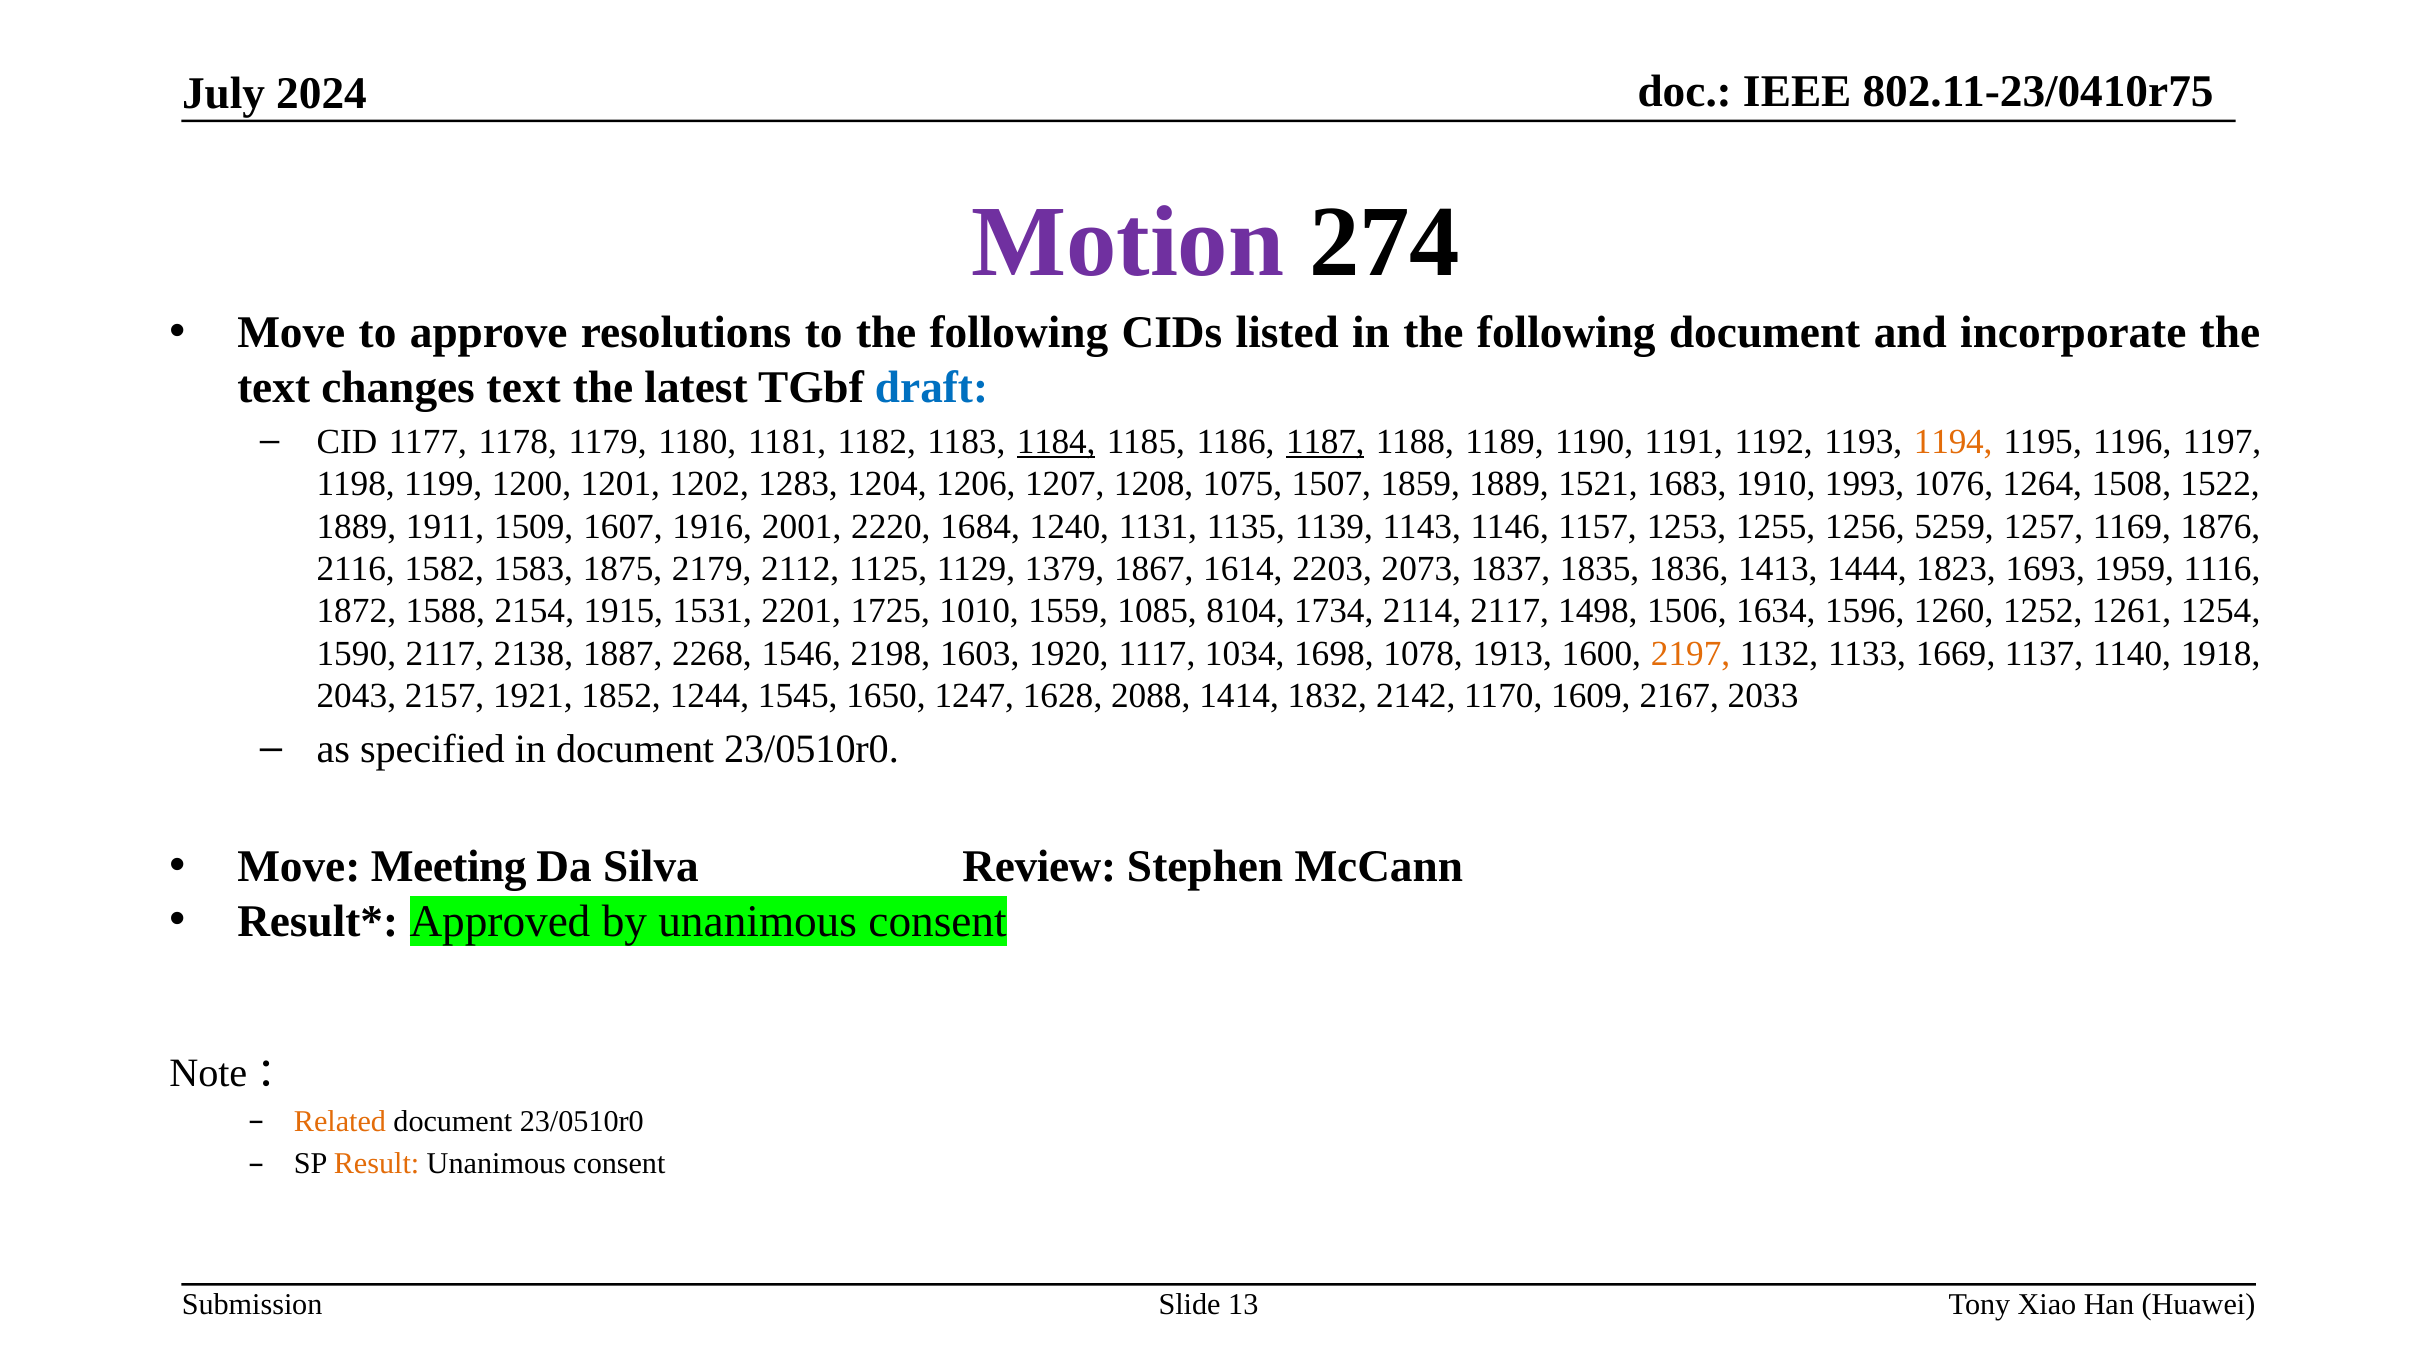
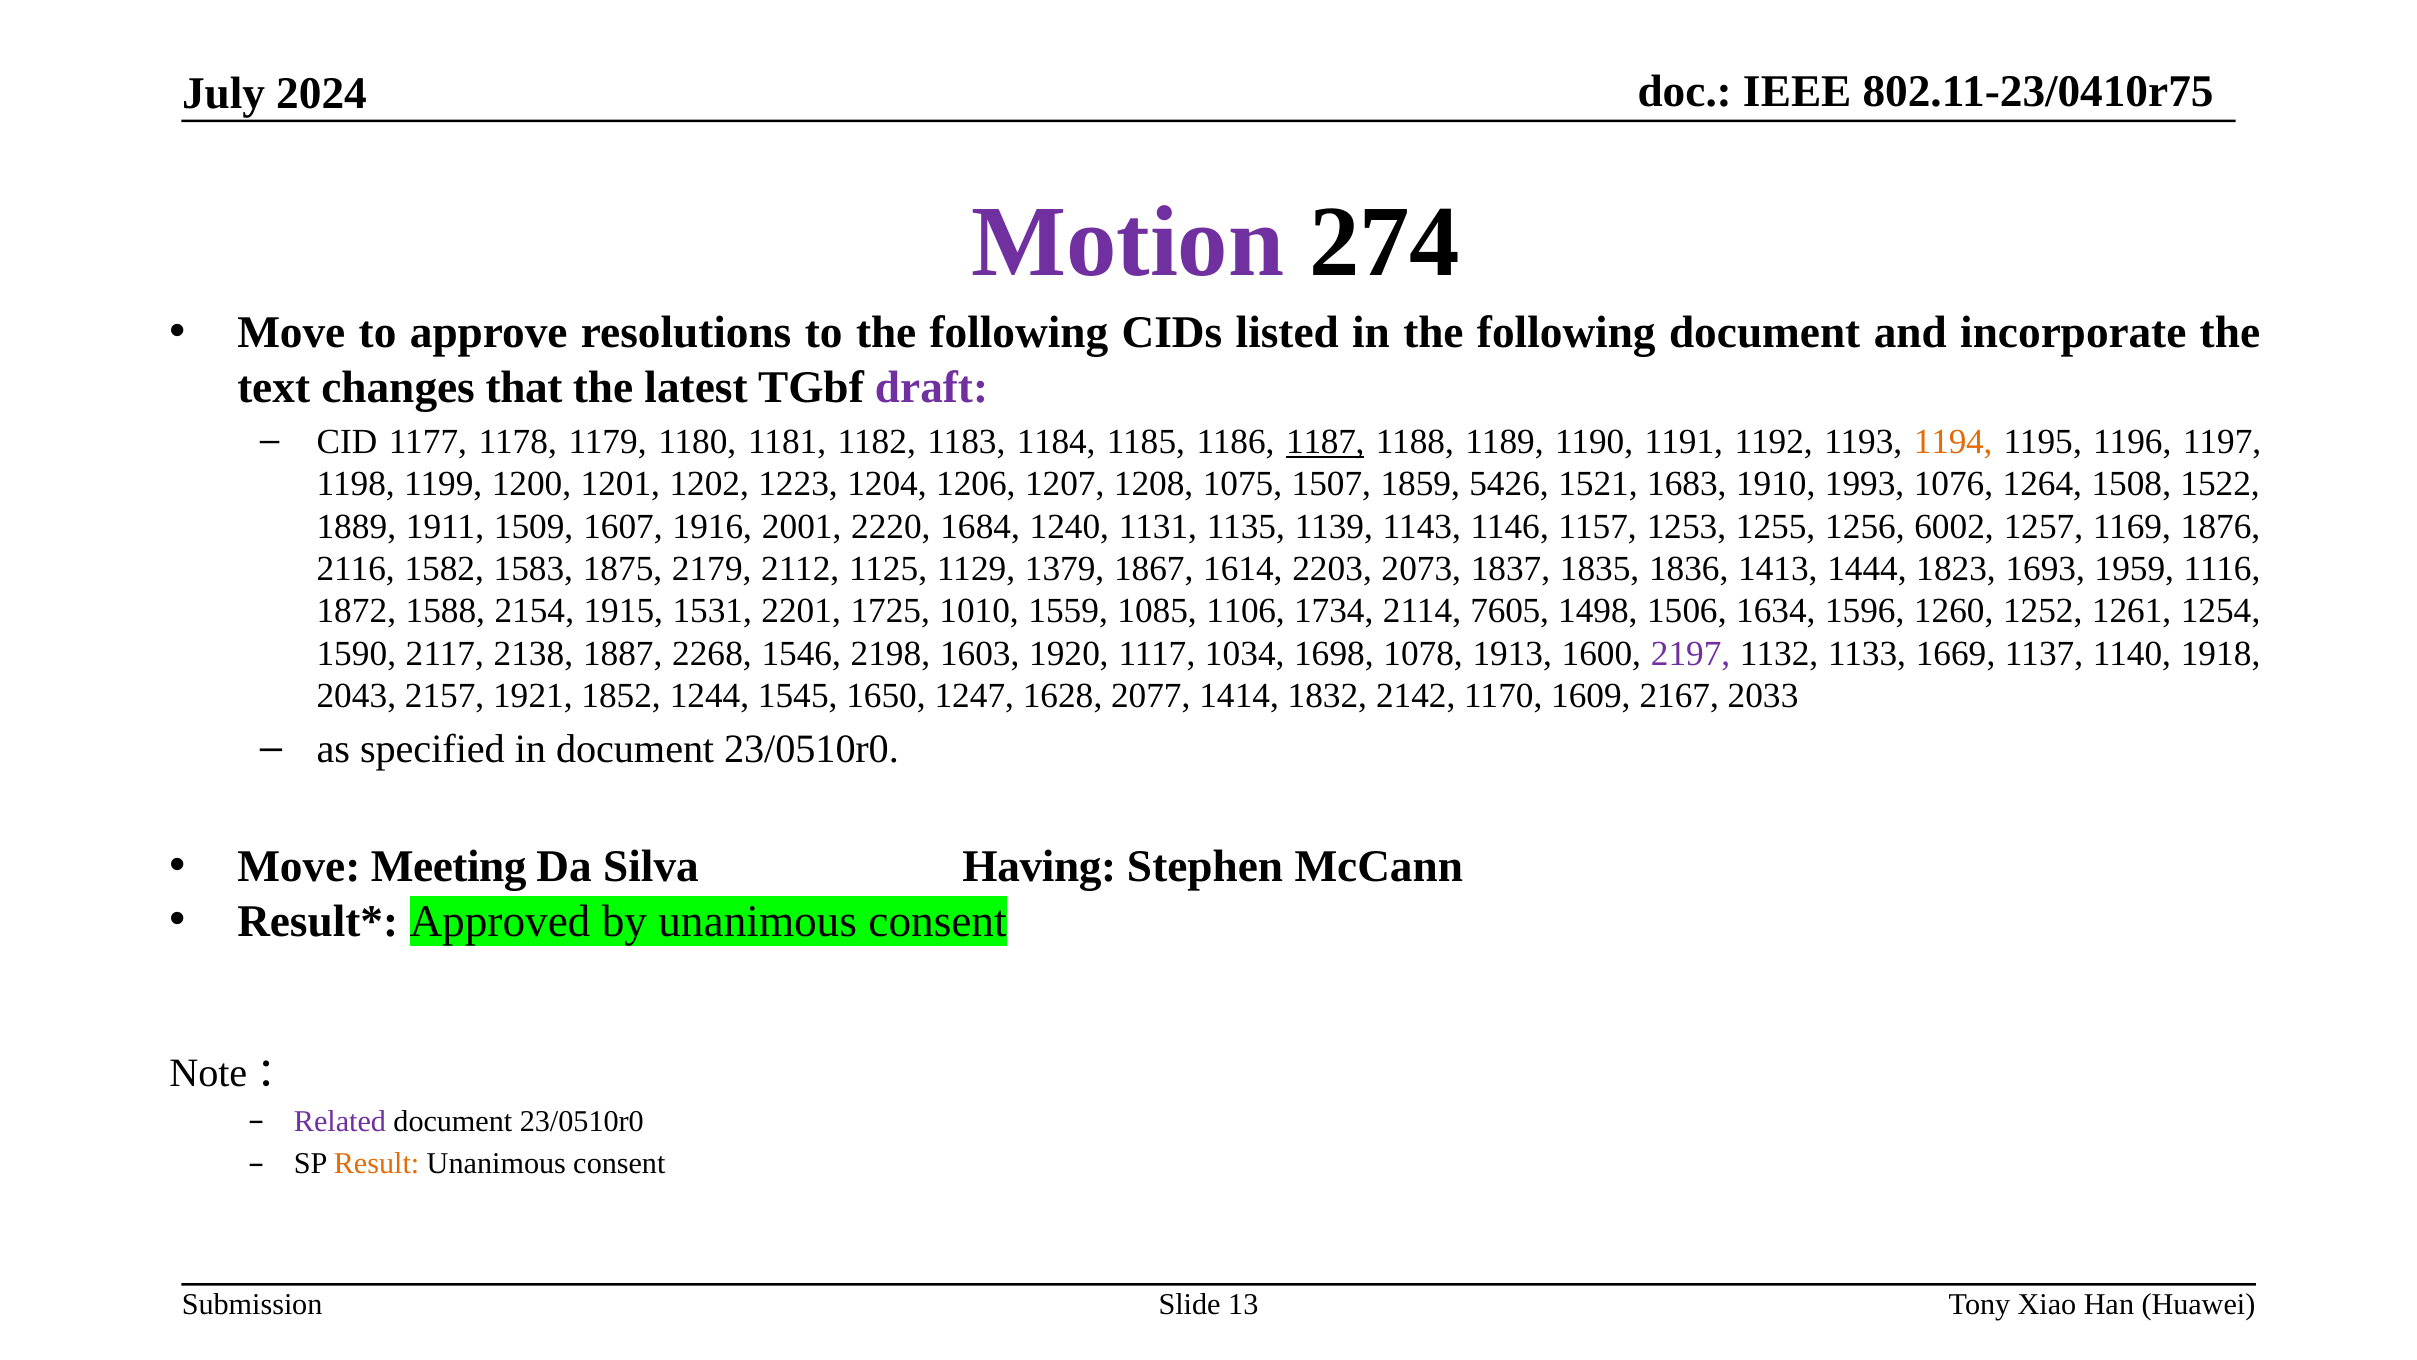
changes text: text -> that
draft colour: blue -> purple
1184 underline: present -> none
1283: 1283 -> 1223
1859 1889: 1889 -> 5426
5259: 5259 -> 6002
8104: 8104 -> 1106
2114 2117: 2117 -> 7605
2197 colour: orange -> purple
2088: 2088 -> 2077
Review: Review -> Having
Related colour: orange -> purple
